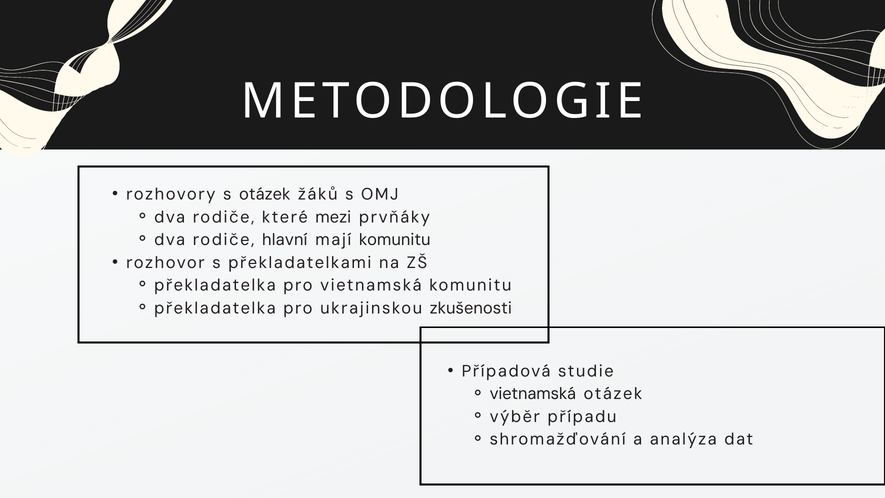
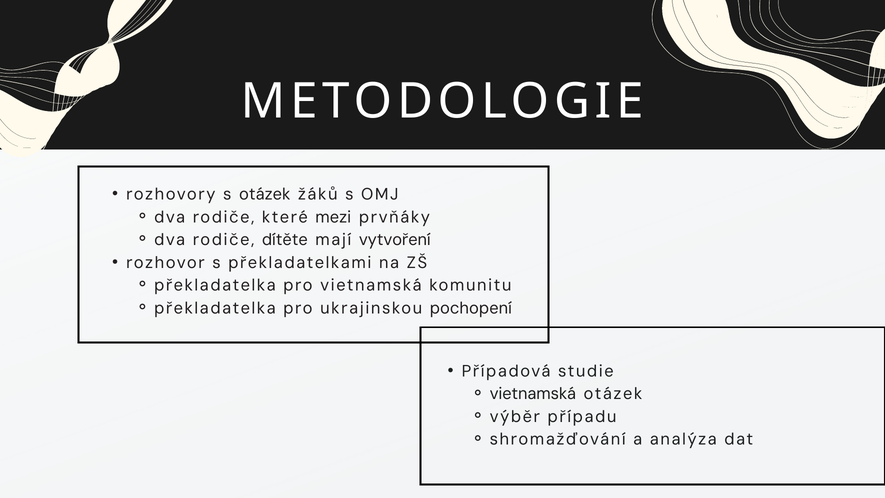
hlavní: hlavní -> dítěte
mají komunitu: komunitu -> vytvoření
zkušenosti: zkušenosti -> pochopení
